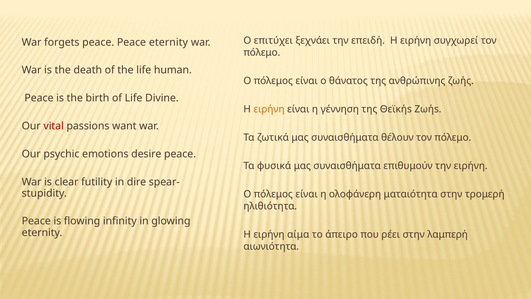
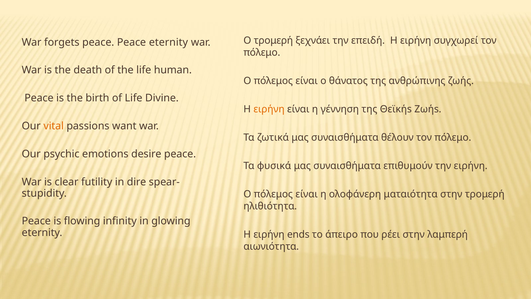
Ο επιτύχει: επιτύχει -> τρομερή
vital colour: red -> orange
αίμα: αίμα -> ends
